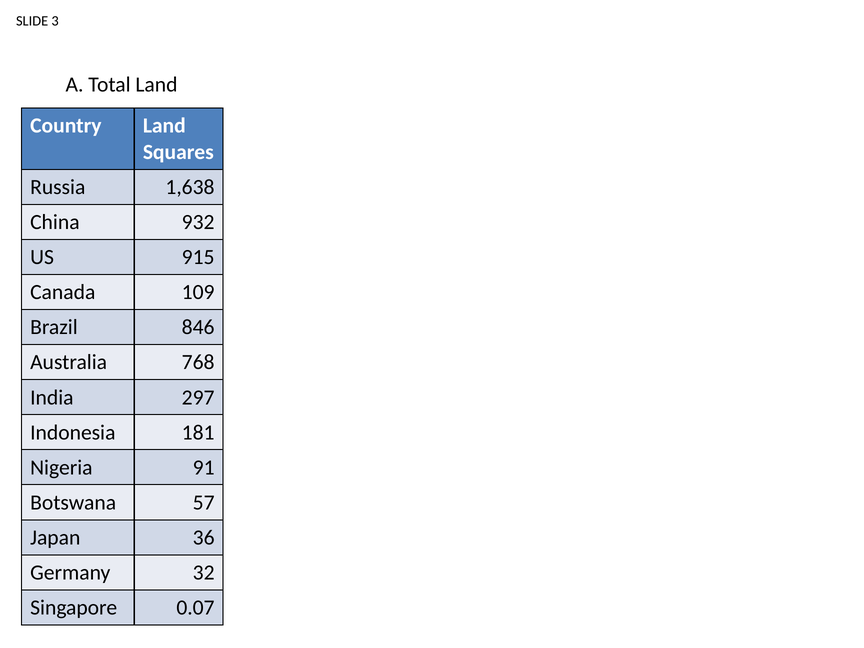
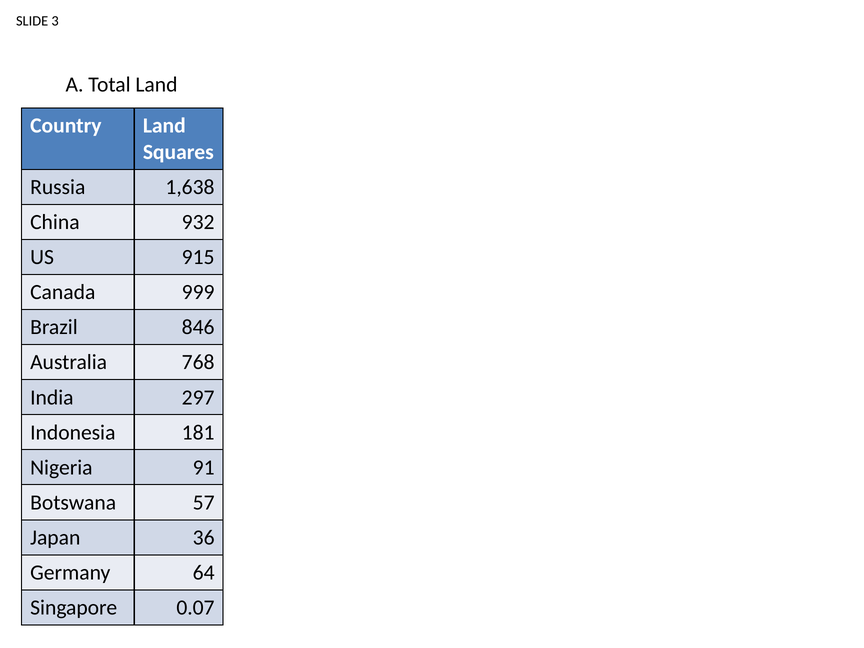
109: 109 -> 999
32: 32 -> 64
